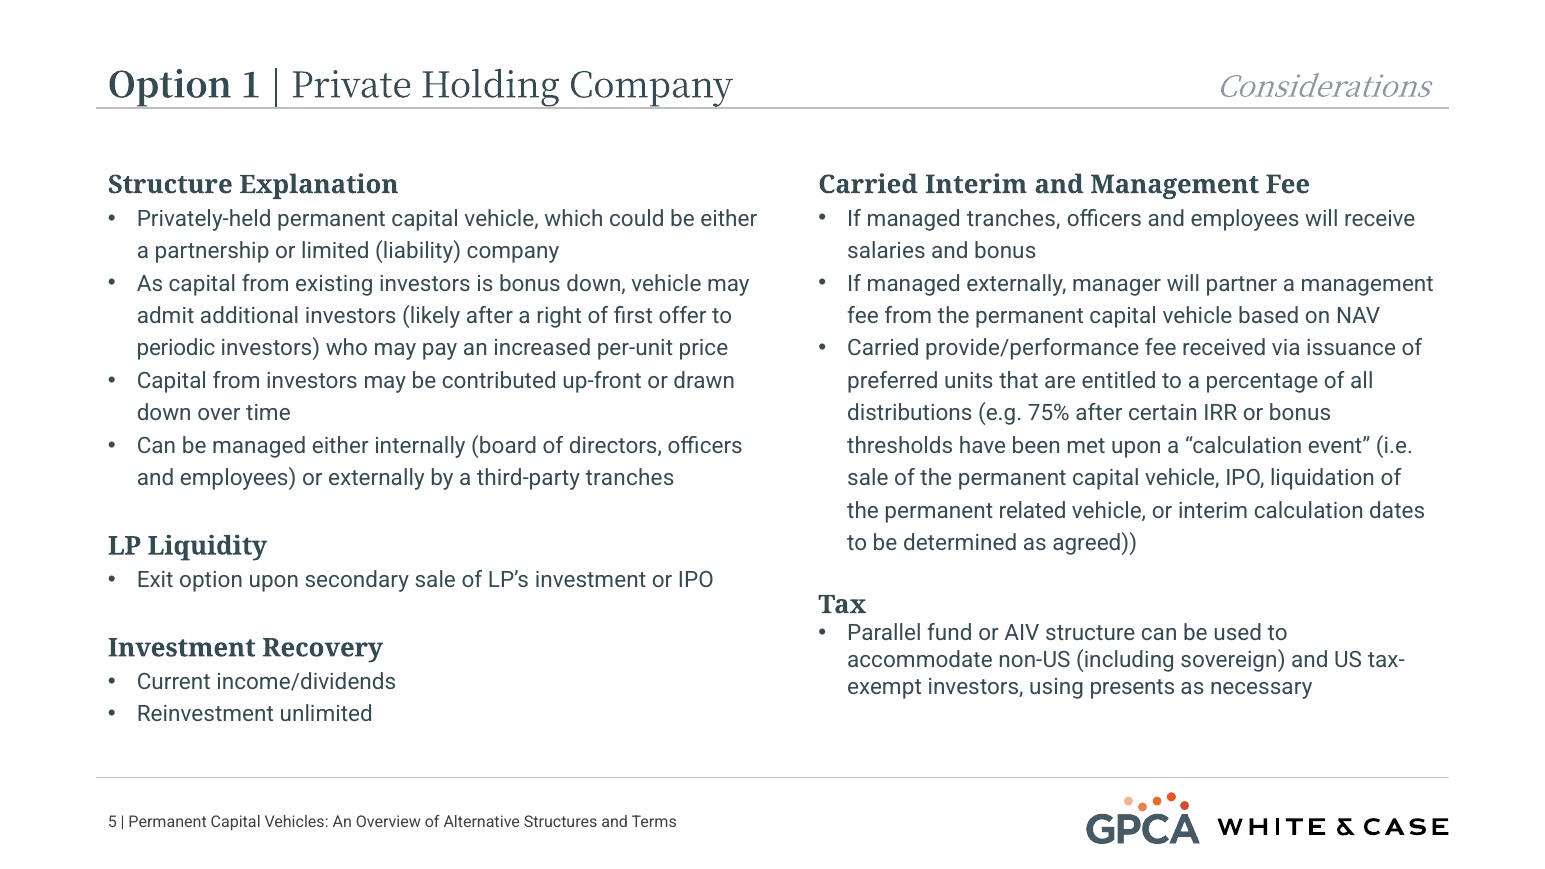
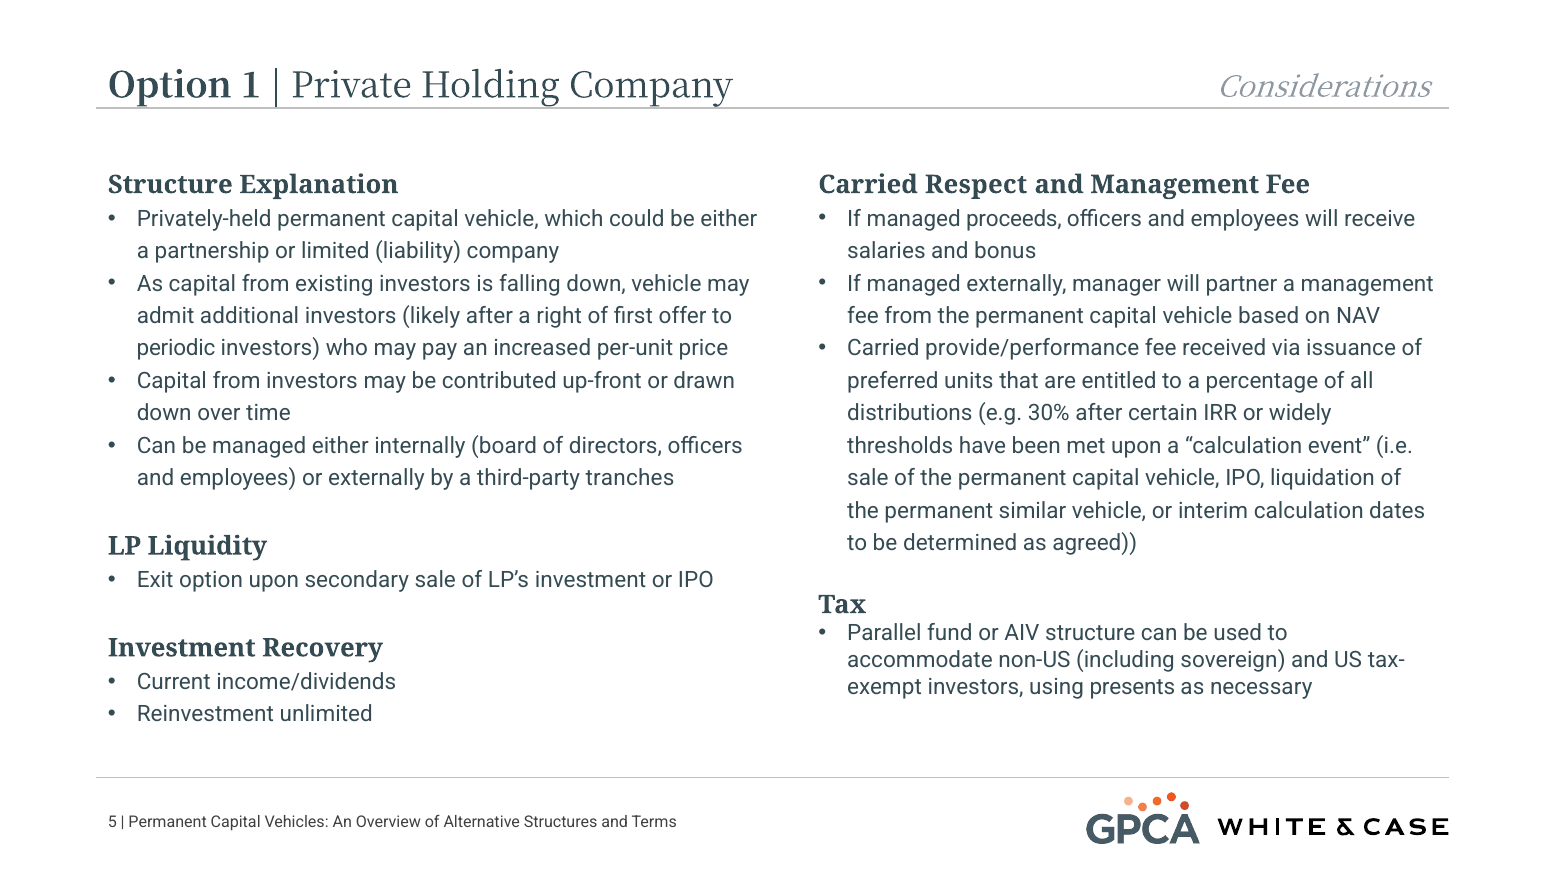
Carried Interim: Interim -> Respect
managed tranches: tranches -> proceeds
is bonus: bonus -> falling
75%: 75% -> 30%
or bonus: bonus -> widely
related: related -> similar
